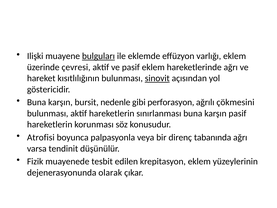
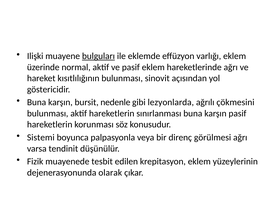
çevresi: çevresi -> normal
sinovit underline: present -> none
perforasyon: perforasyon -> lezyonlarda
Atrofisi: Atrofisi -> Sistemi
tabanında: tabanında -> görülmesi
